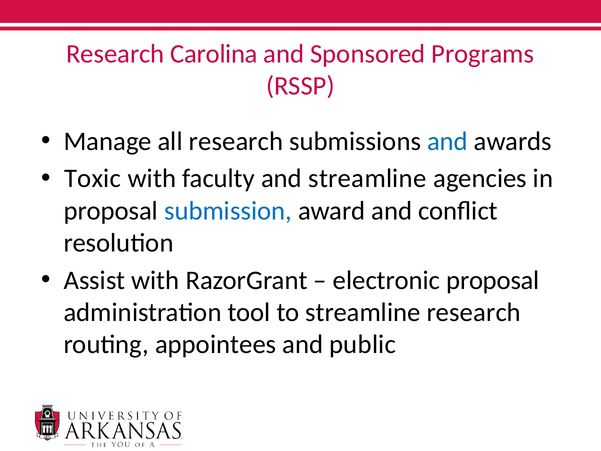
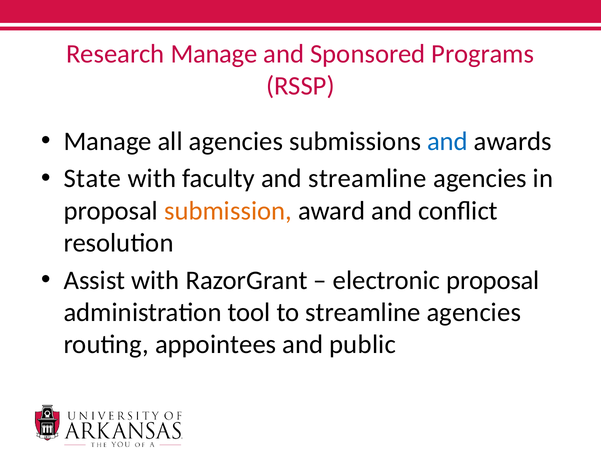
Research Carolina: Carolina -> Manage
all research: research -> agencies
Toxic: Toxic -> State
submission colour: blue -> orange
to streamline research: research -> agencies
